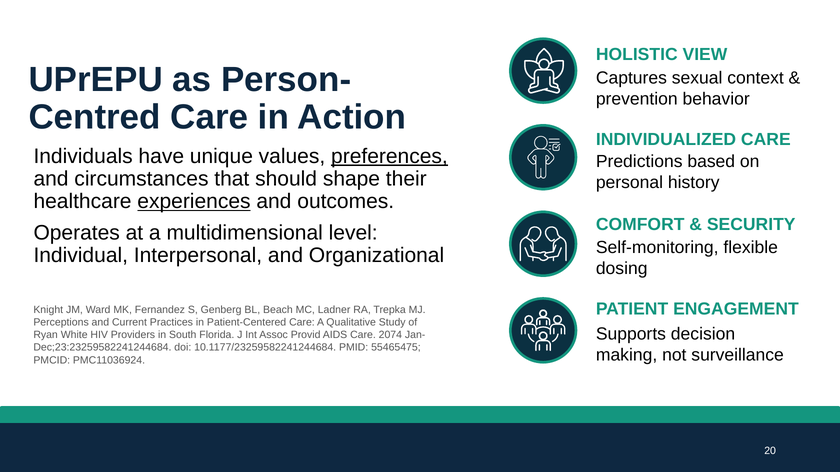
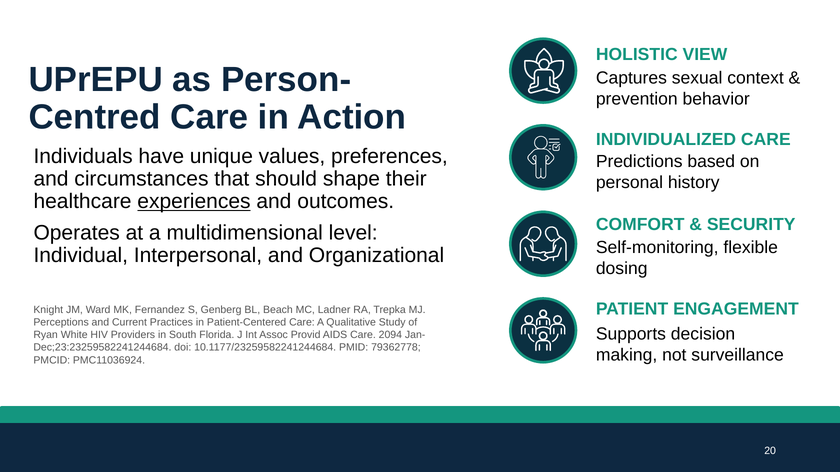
preferences underline: present -> none
2074: 2074 -> 2094
55465475: 55465475 -> 79362778
